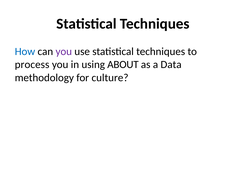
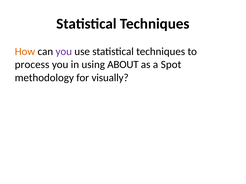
How colour: blue -> orange
Data: Data -> Spot
culture: culture -> visually
